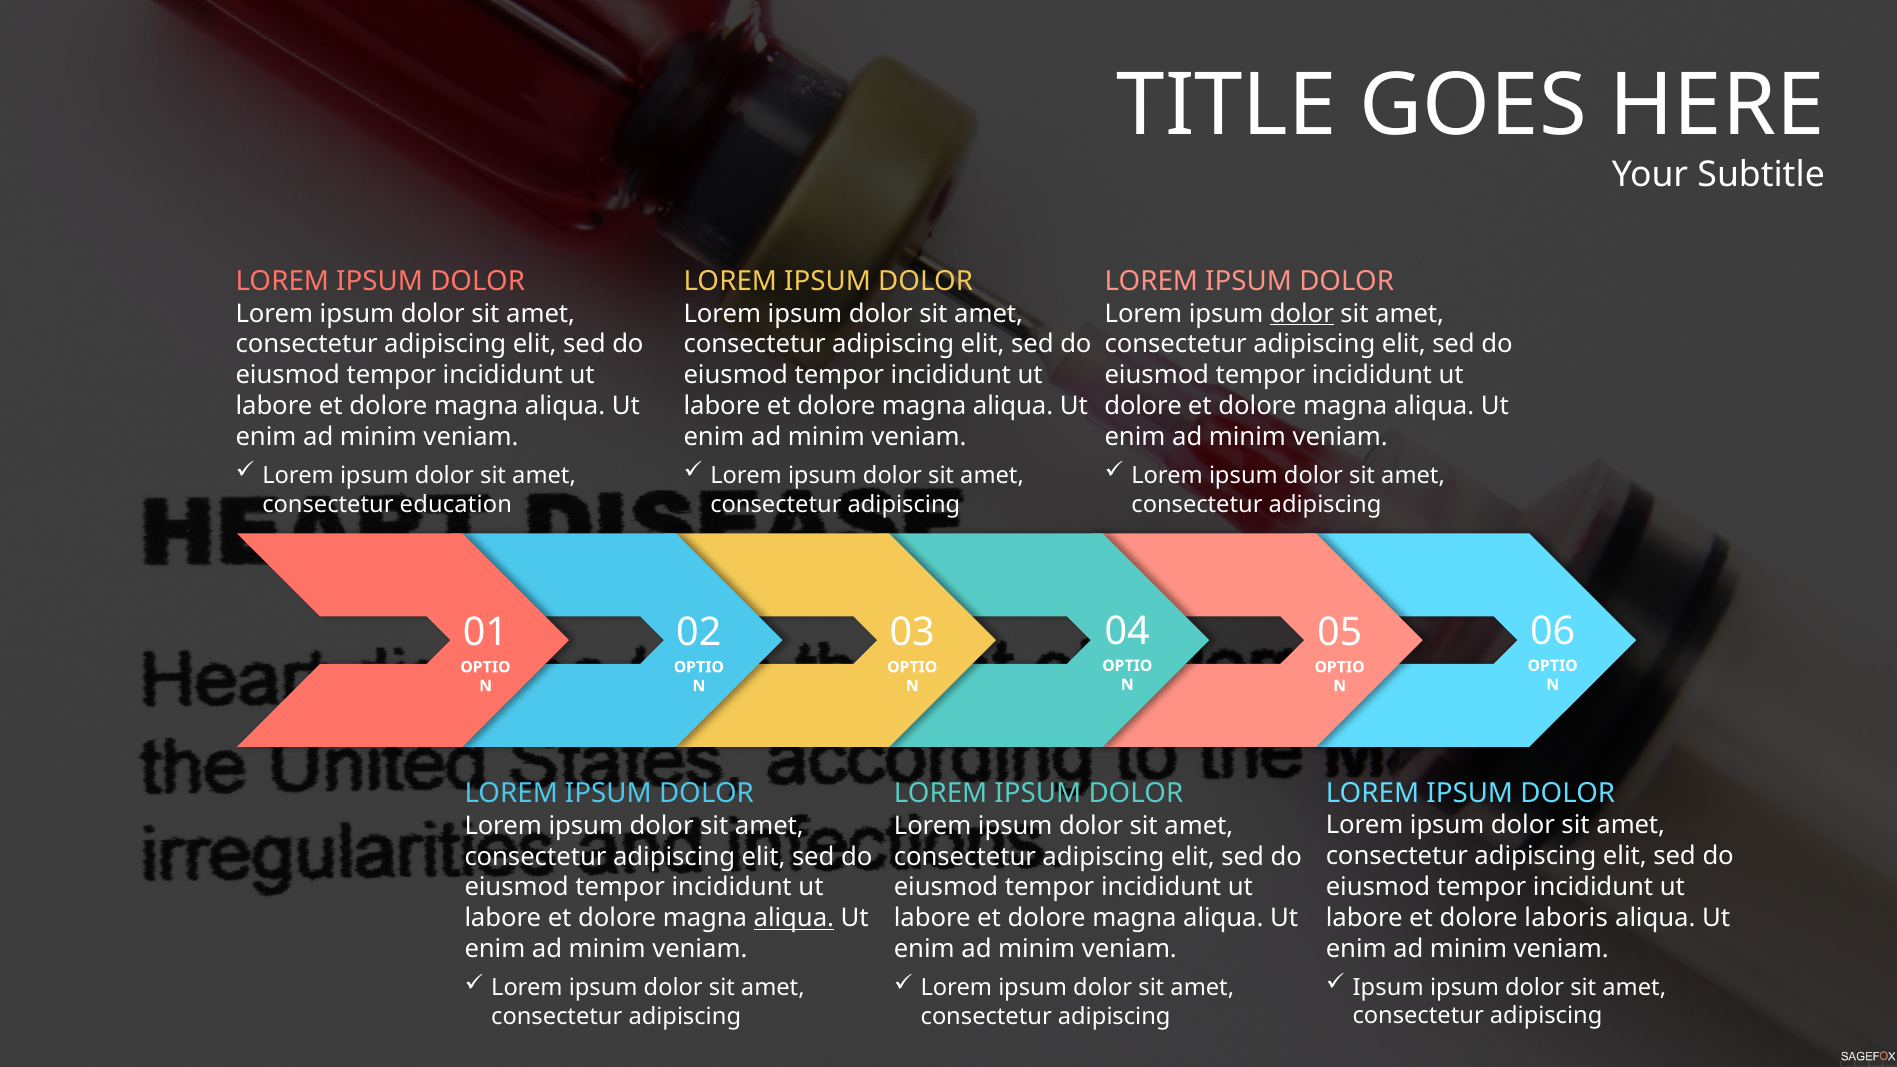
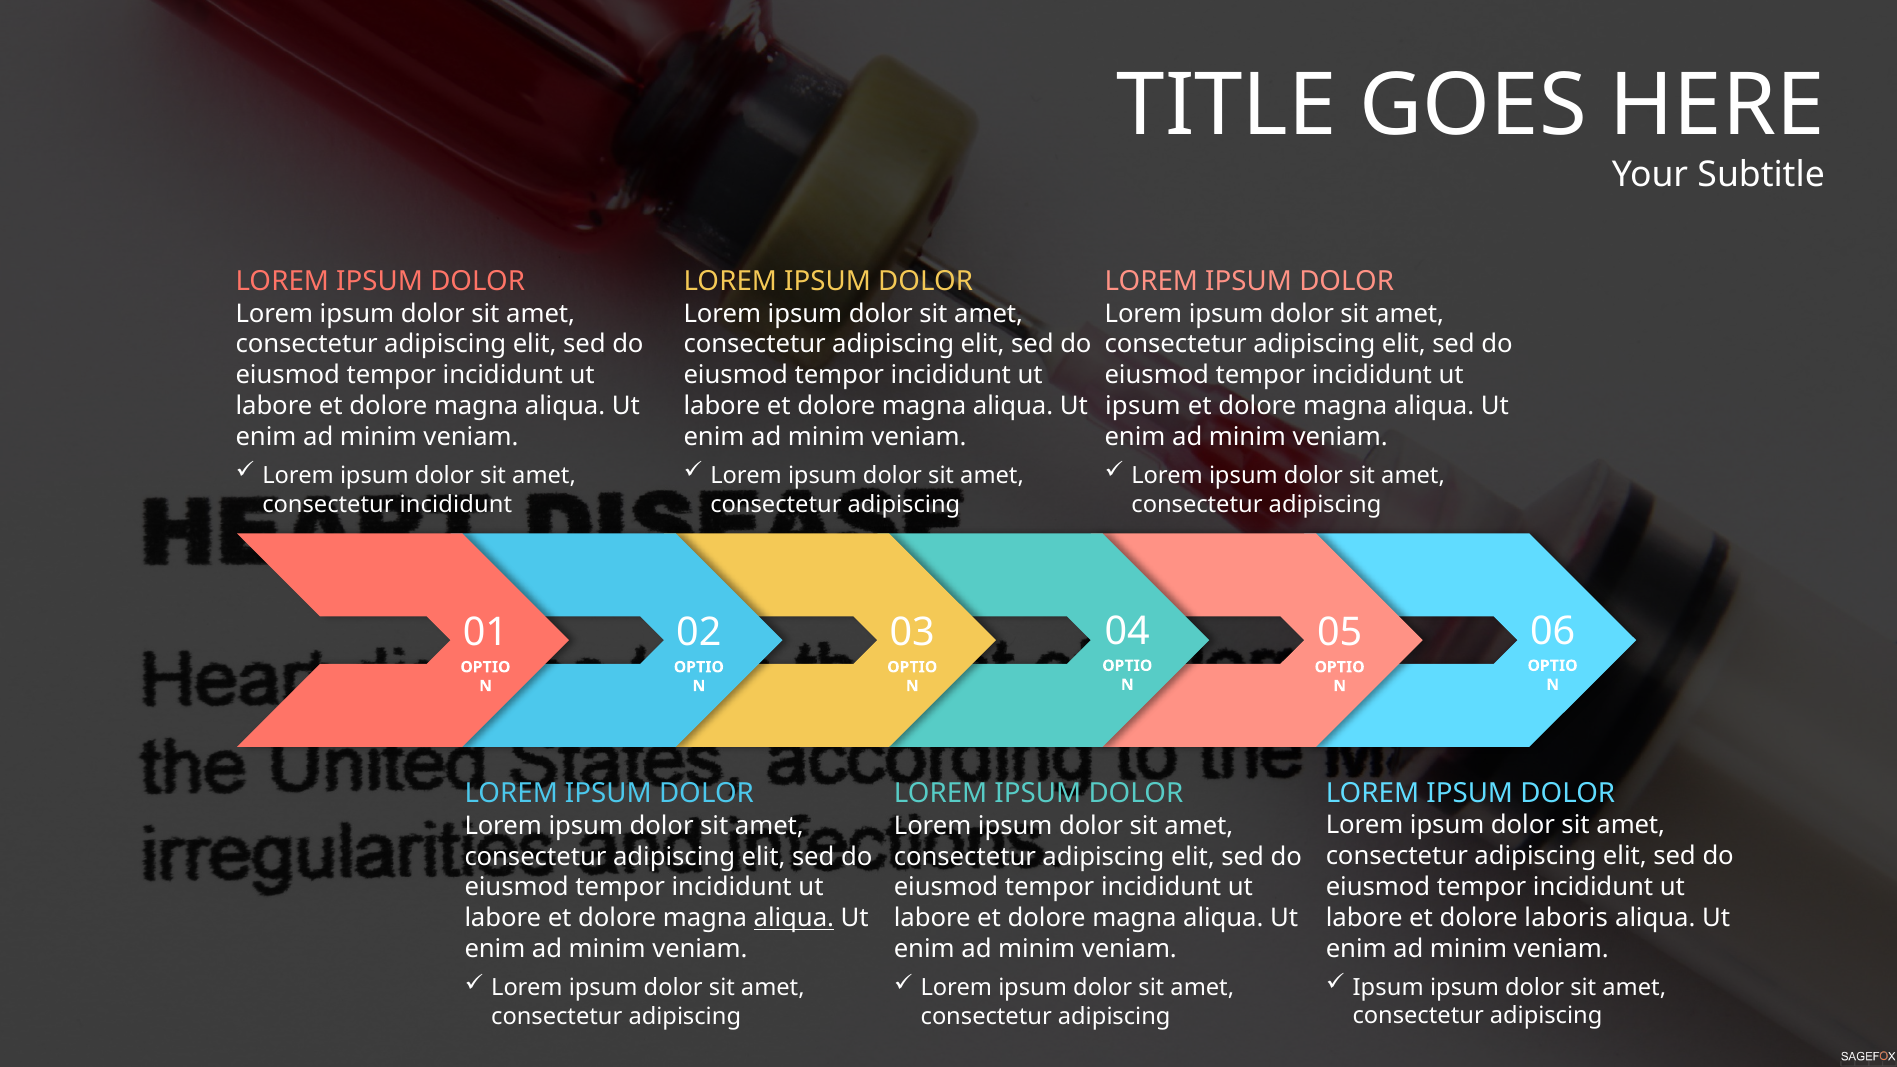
dolor at (1302, 314) underline: present -> none
dolore at (1143, 406): dolore -> ipsum
consectetur education: education -> incididunt
